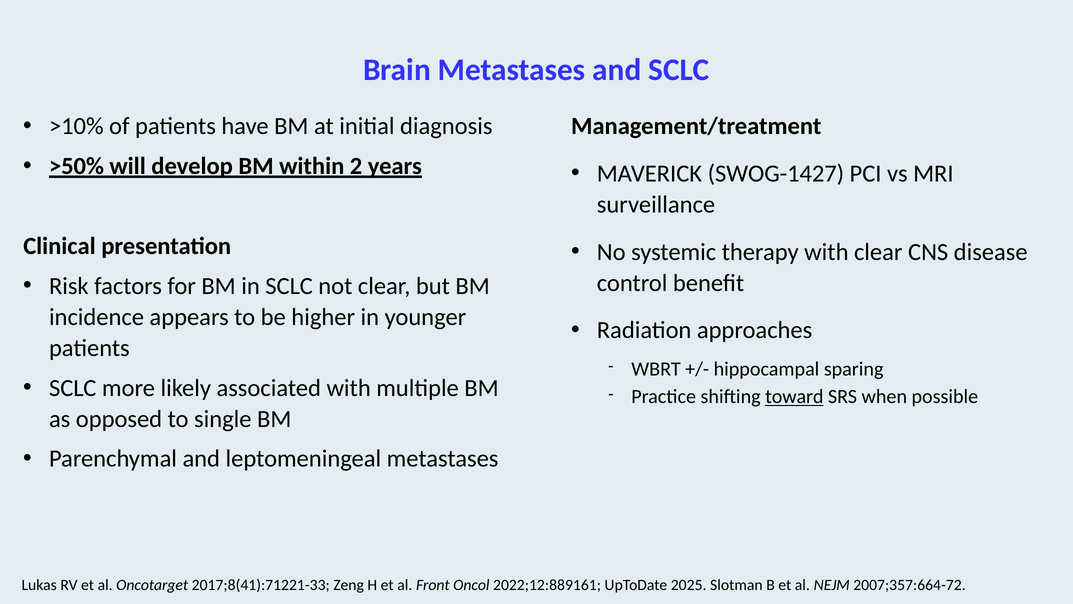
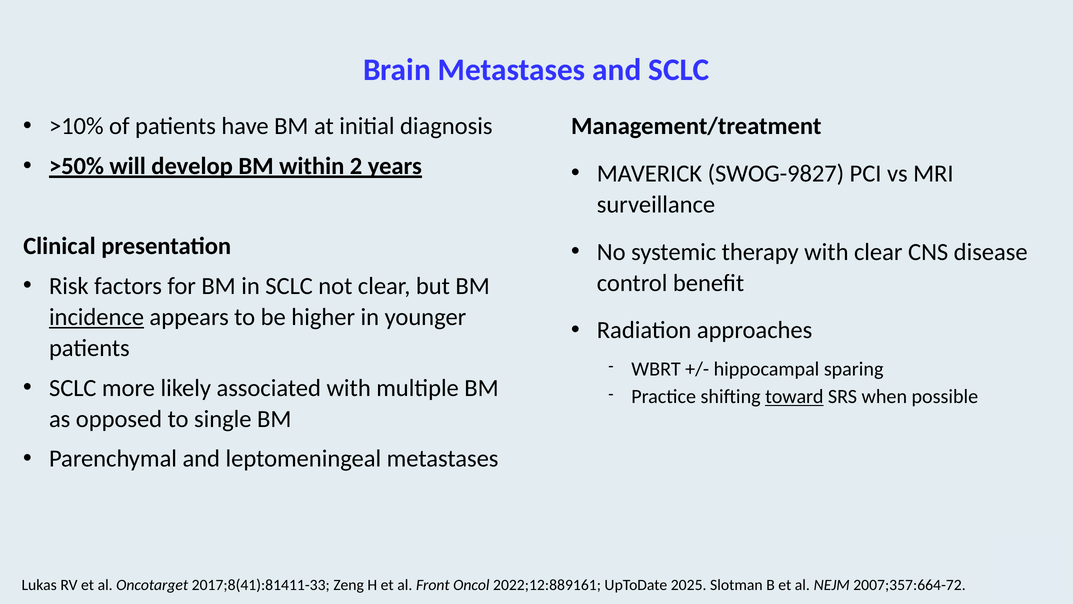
SWOG-1427: SWOG-1427 -> SWOG-9827
incidence underline: none -> present
2017;8(41):71221-33: 2017;8(41):71221-33 -> 2017;8(41):81411-33
